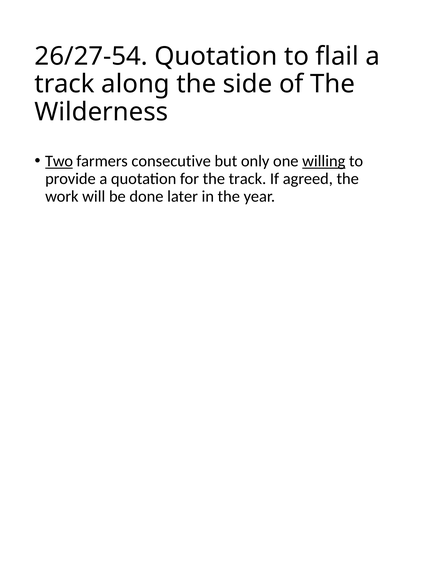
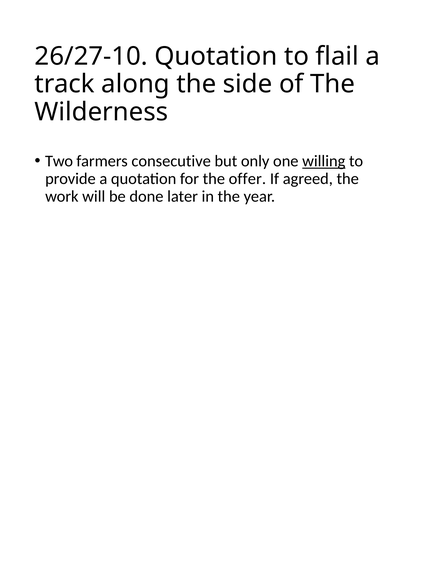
26/27-54: 26/27-54 -> 26/27-10
Two underline: present -> none
the track: track -> offer
